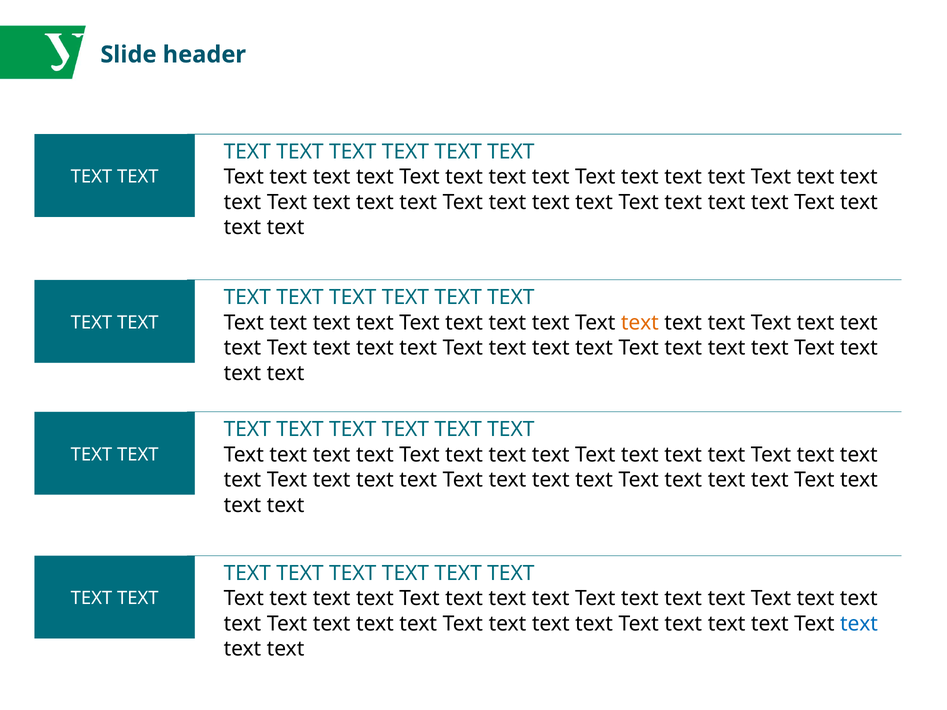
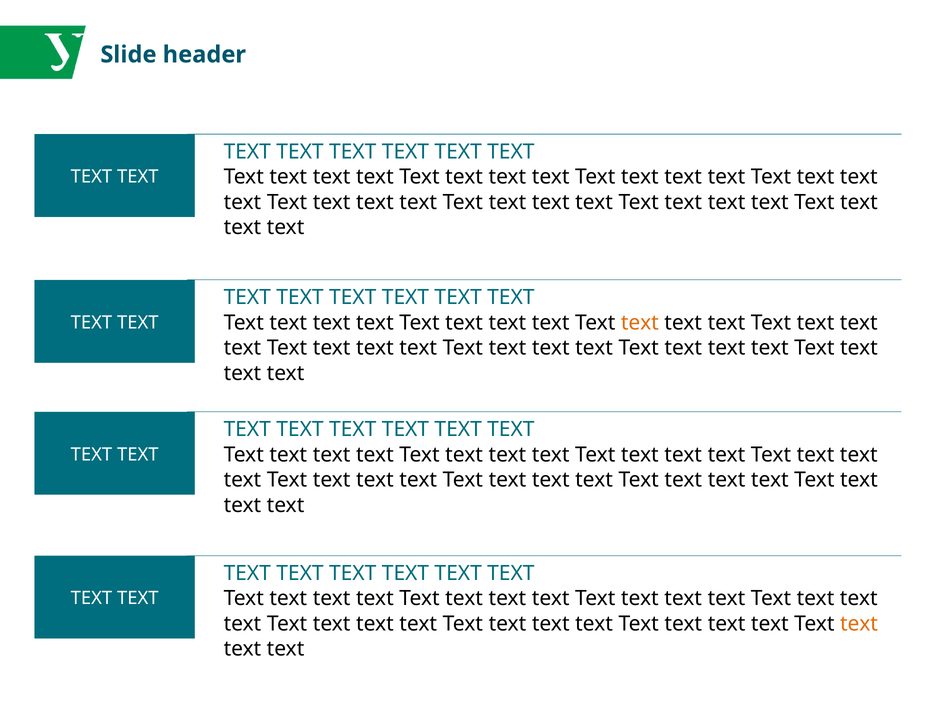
text at (859, 624) colour: blue -> orange
